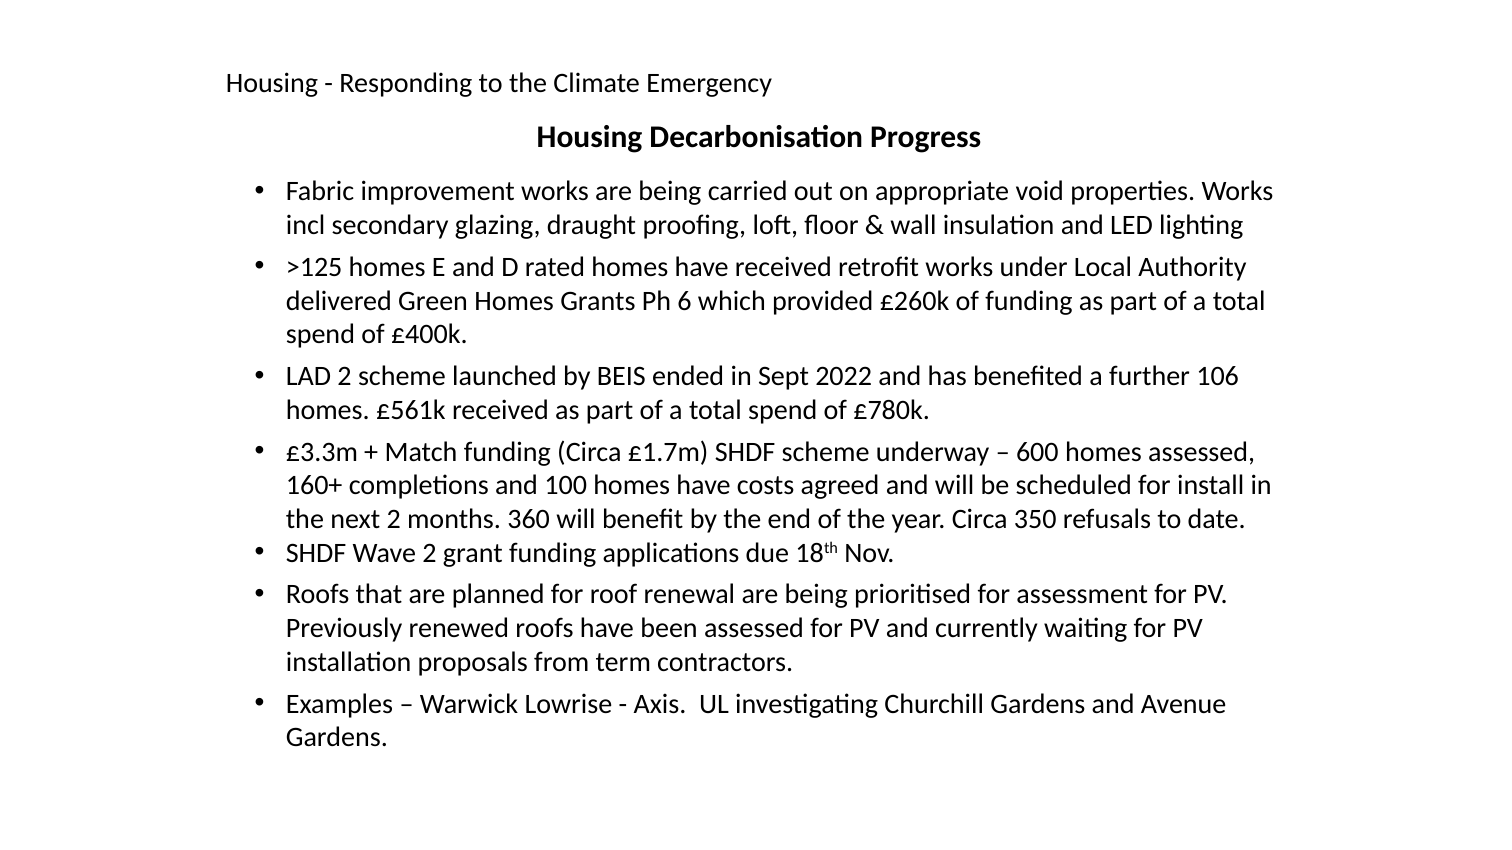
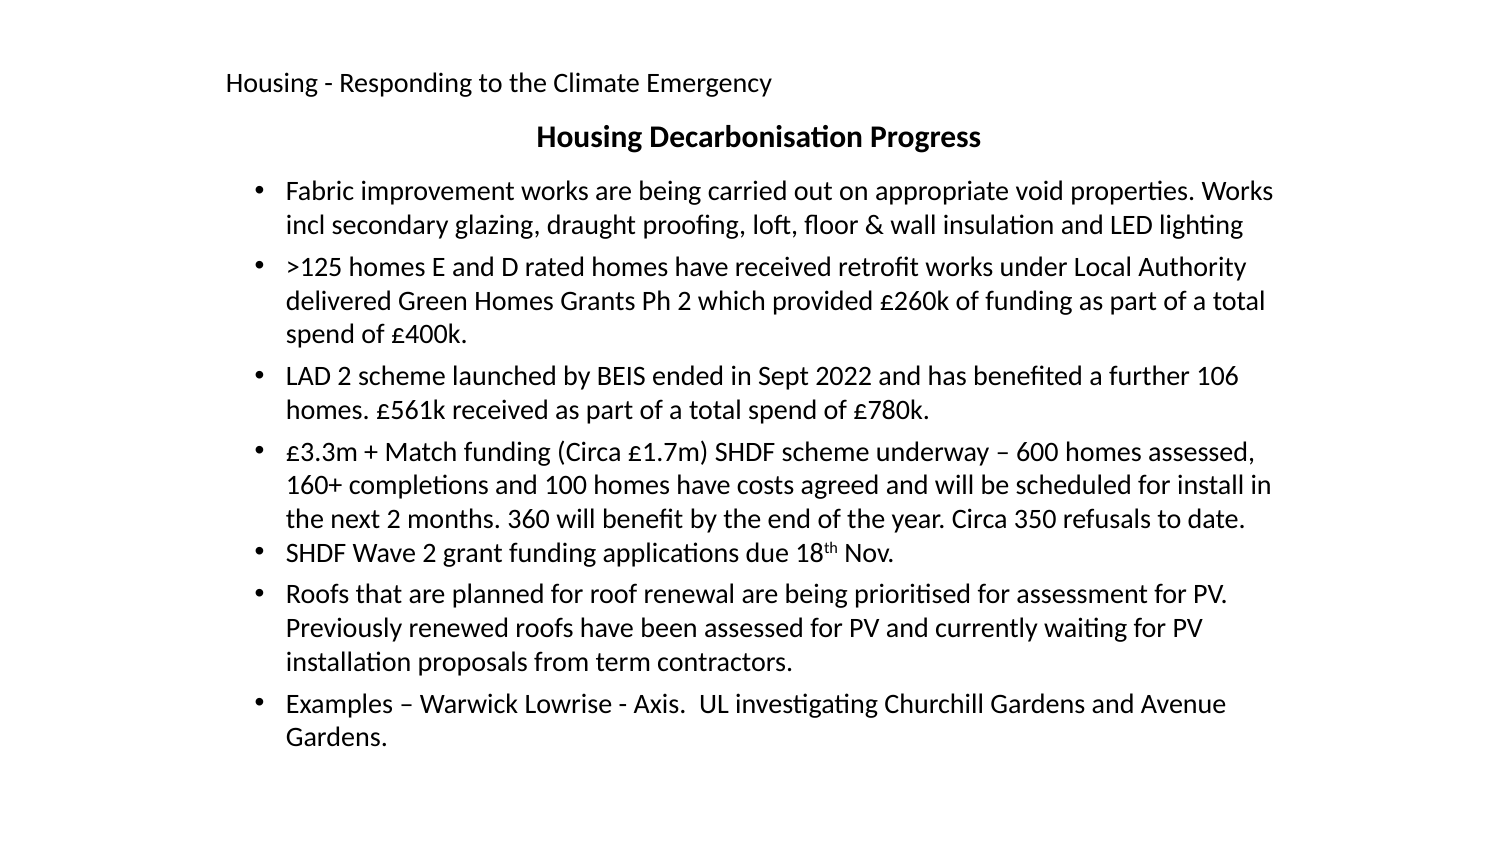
Ph 6: 6 -> 2
